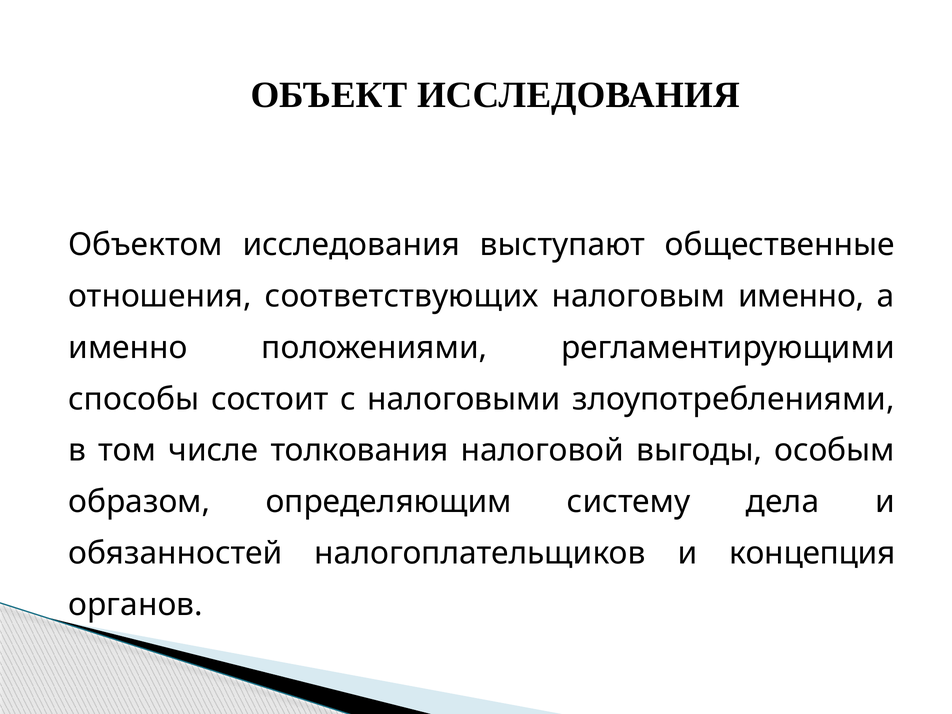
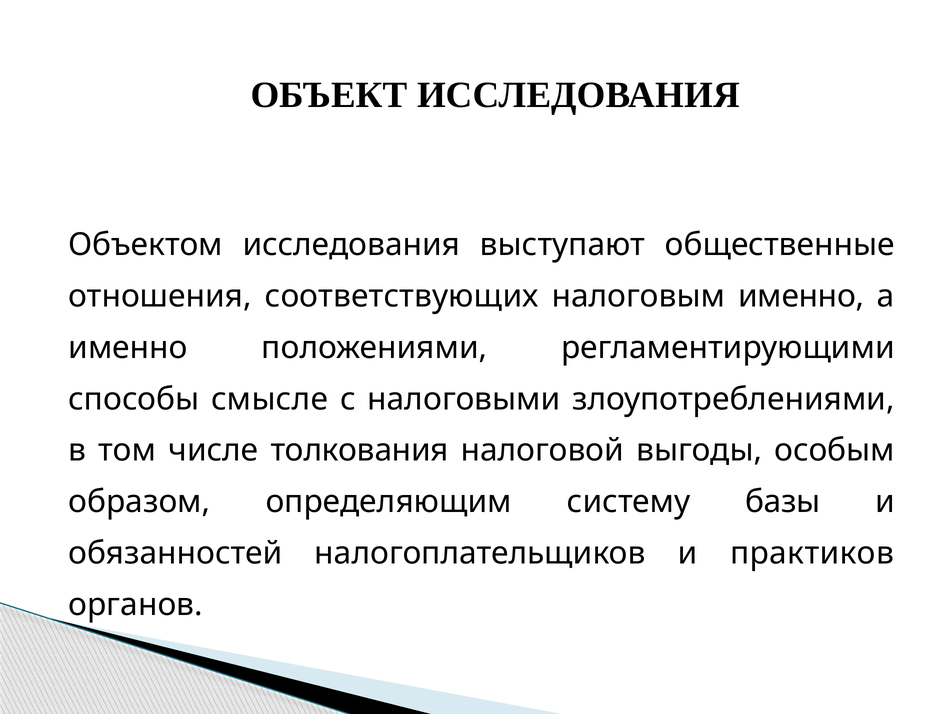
состоит: состоит -> смысле
дела: дела -> базы
концепция: концепция -> практиков
